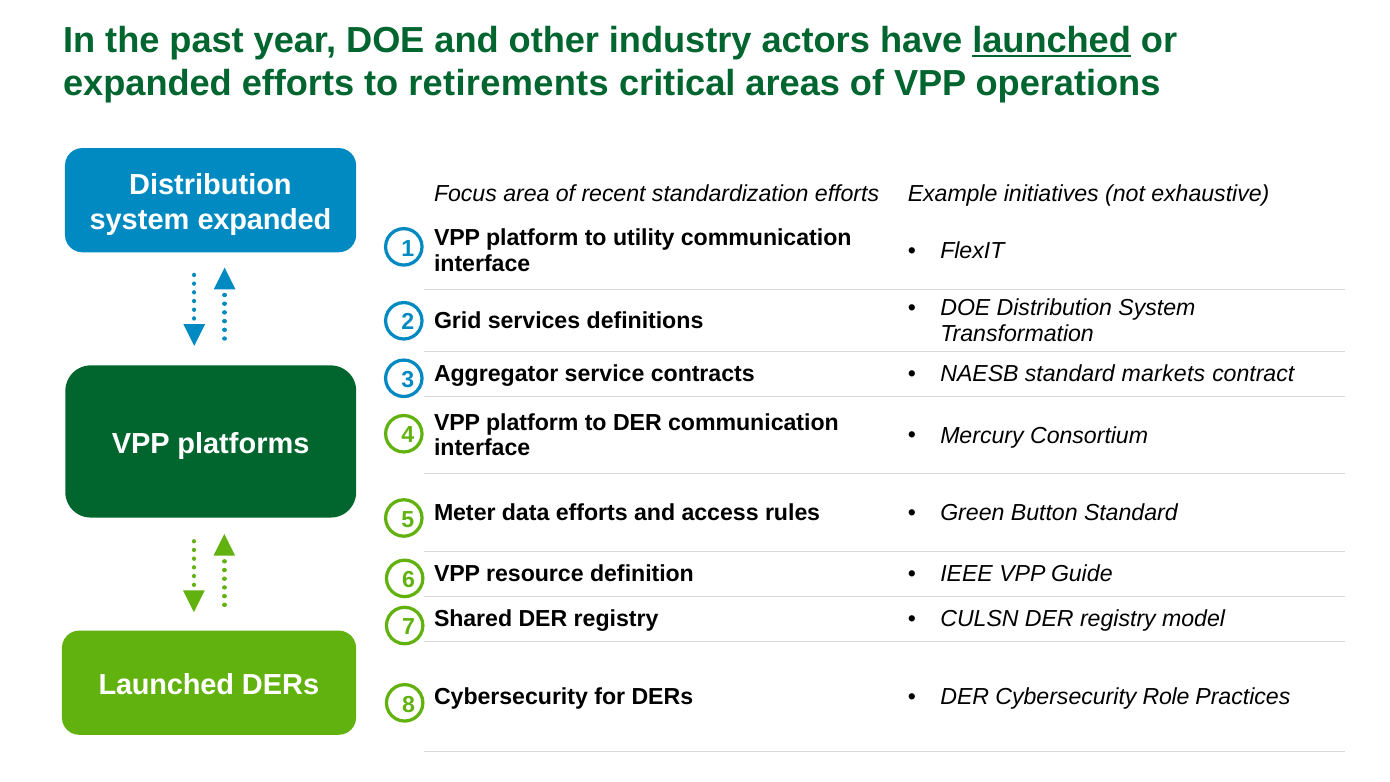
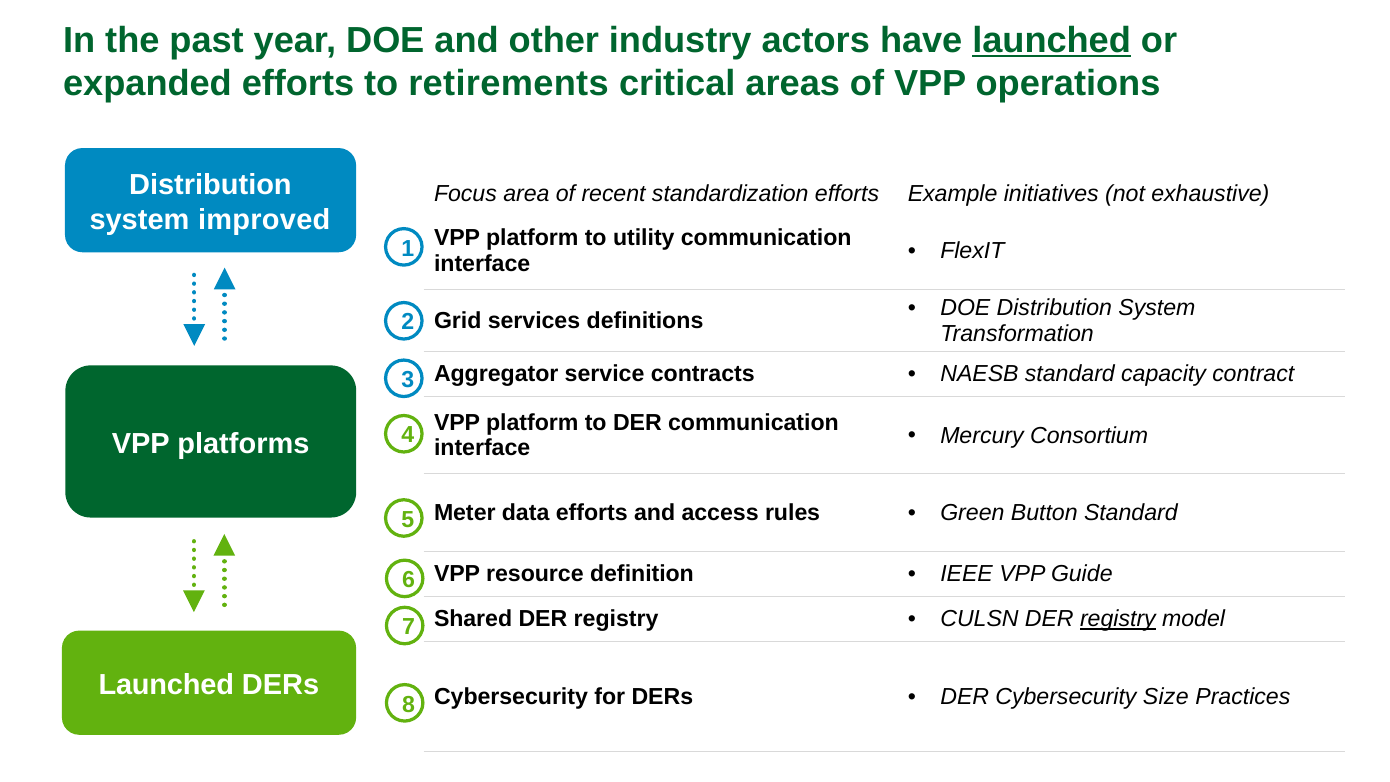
system expanded: expanded -> improved
markets: markets -> capacity
registry at (1118, 619) underline: none -> present
Role: Role -> Size
